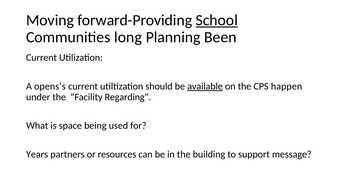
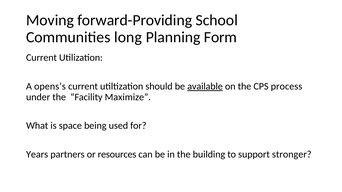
School underline: present -> none
Been: Been -> Form
happen: happen -> process
Regarding: Regarding -> Maximize
message: message -> stronger
